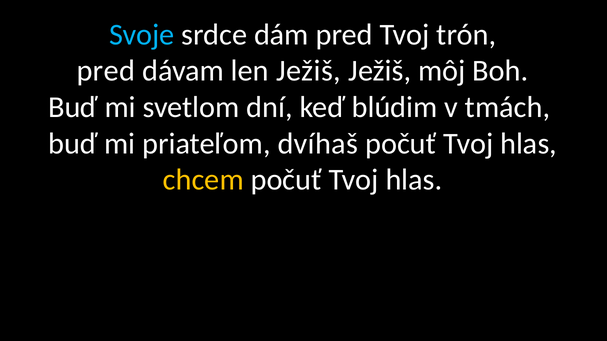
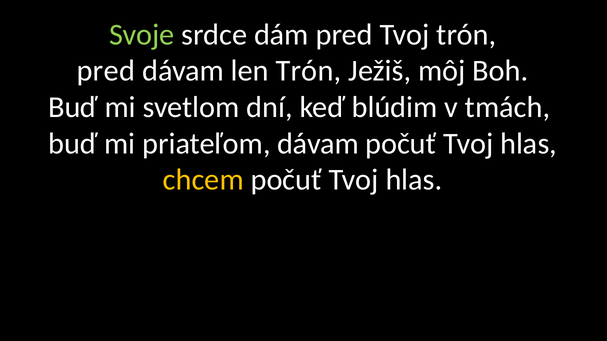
Svoje colour: light blue -> light green
len Ježiš: Ježiš -> Trón
priateľom dvíhaš: dvíhaš -> dávam
